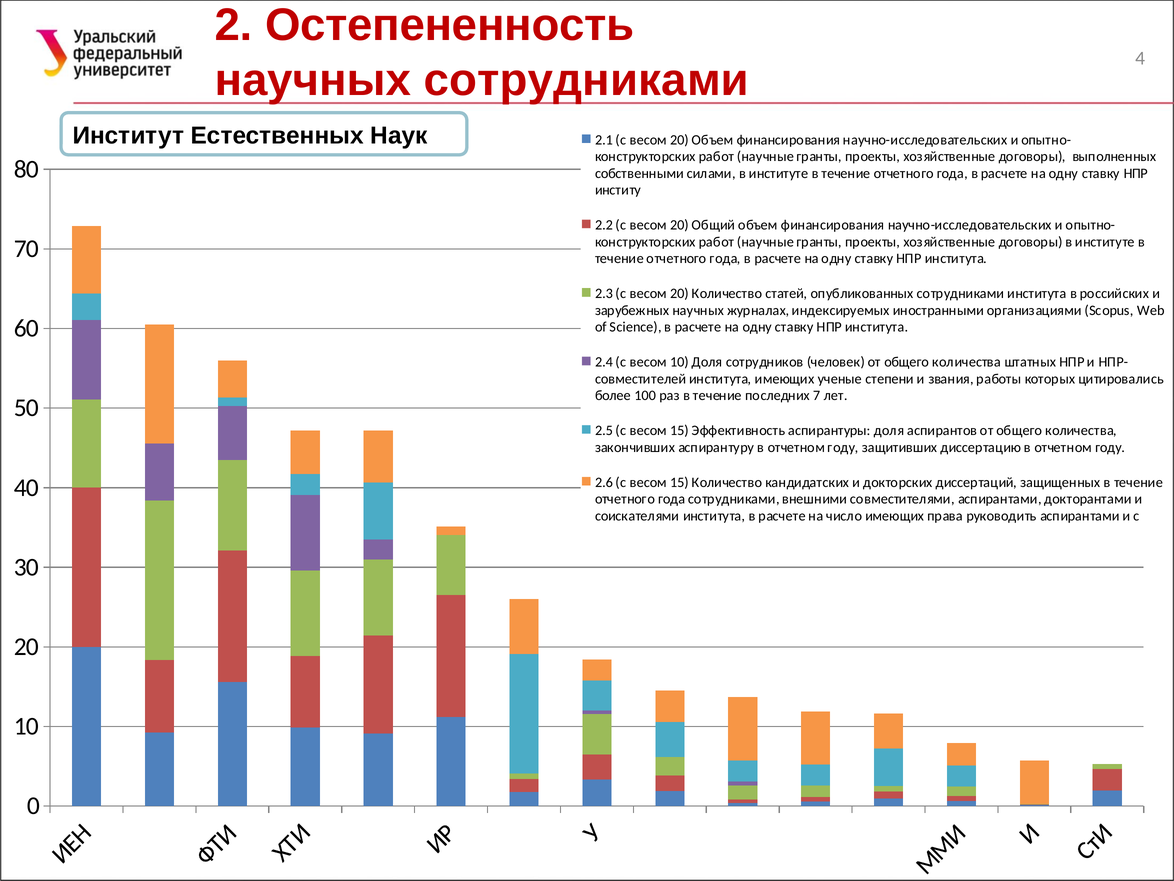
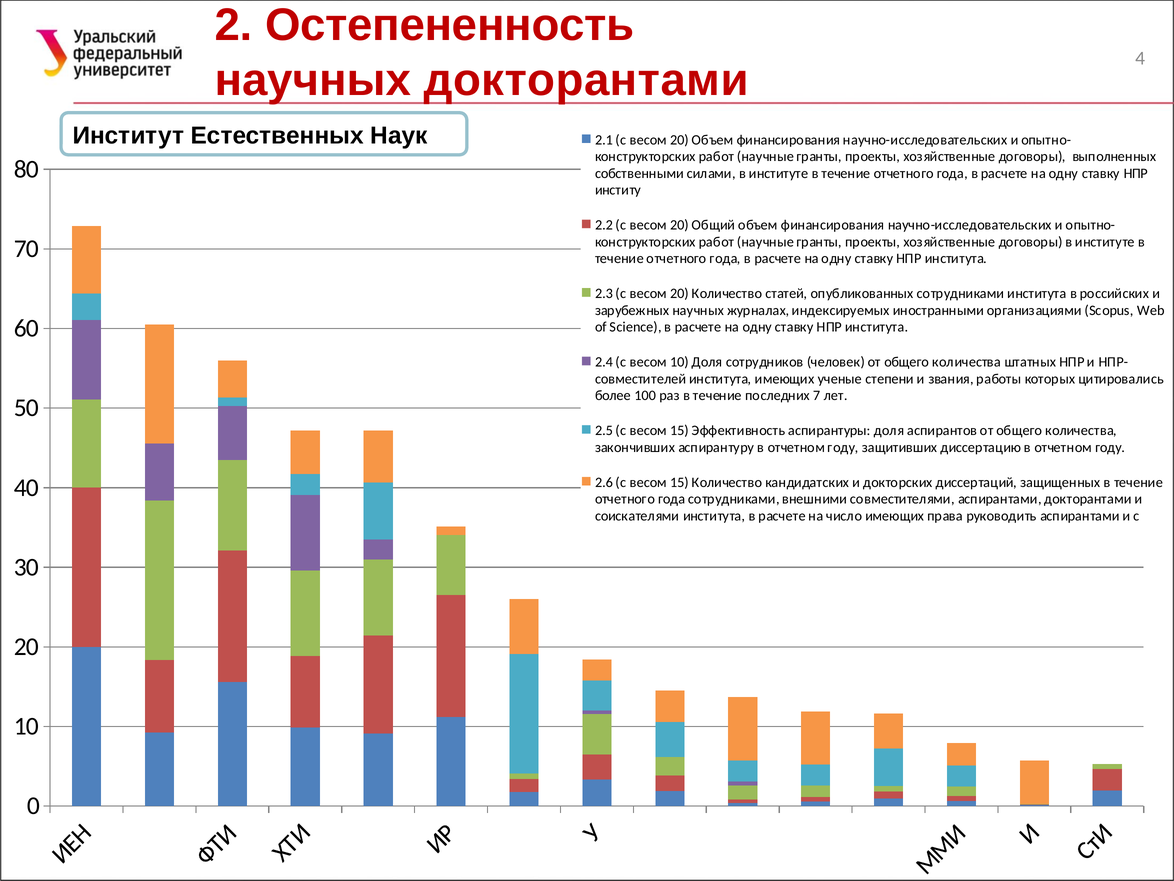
научных сотрудниками: сотрудниками -> докторантами
